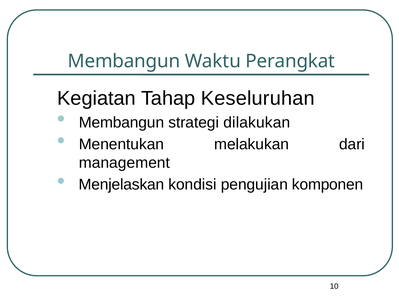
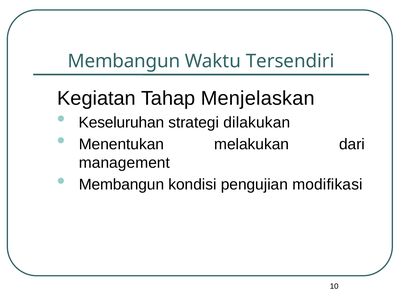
Perangkat: Perangkat -> Tersendiri
Keseluruhan: Keseluruhan -> Menjelaskan
Membangun at (121, 123): Membangun -> Keseluruhan
Menjelaskan at (121, 185): Menjelaskan -> Membangun
komponen: komponen -> modifikasi
